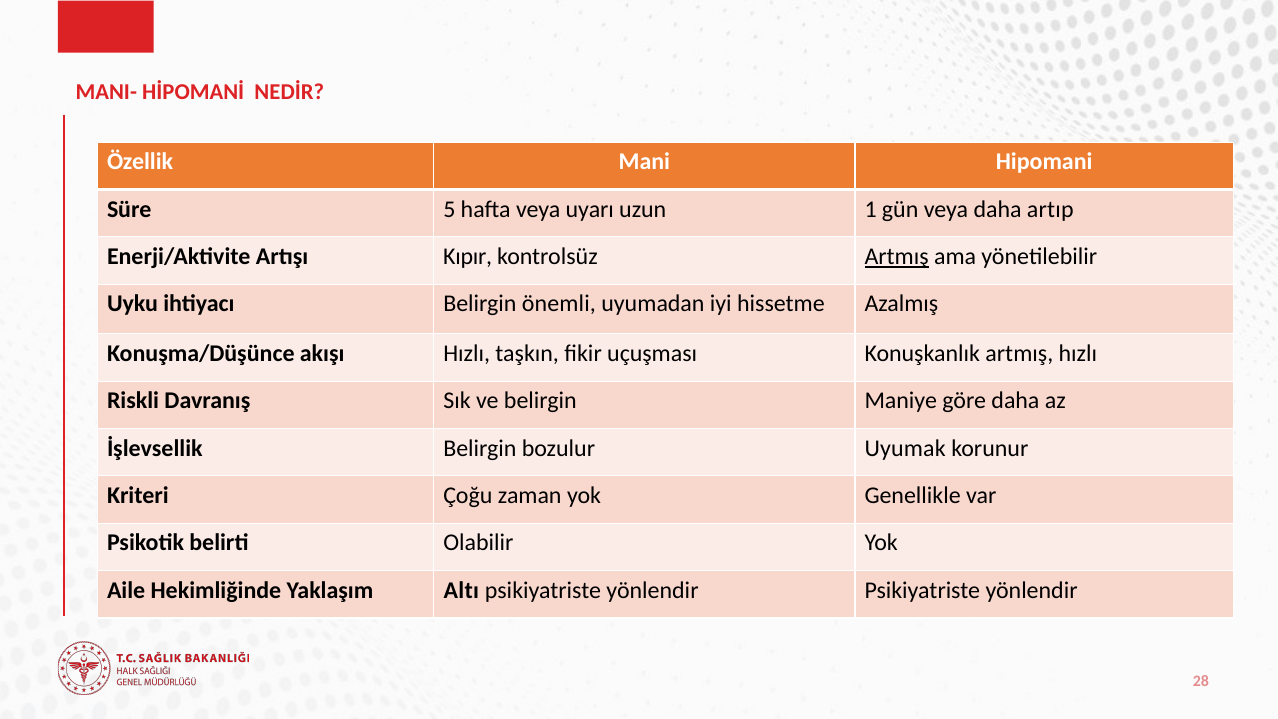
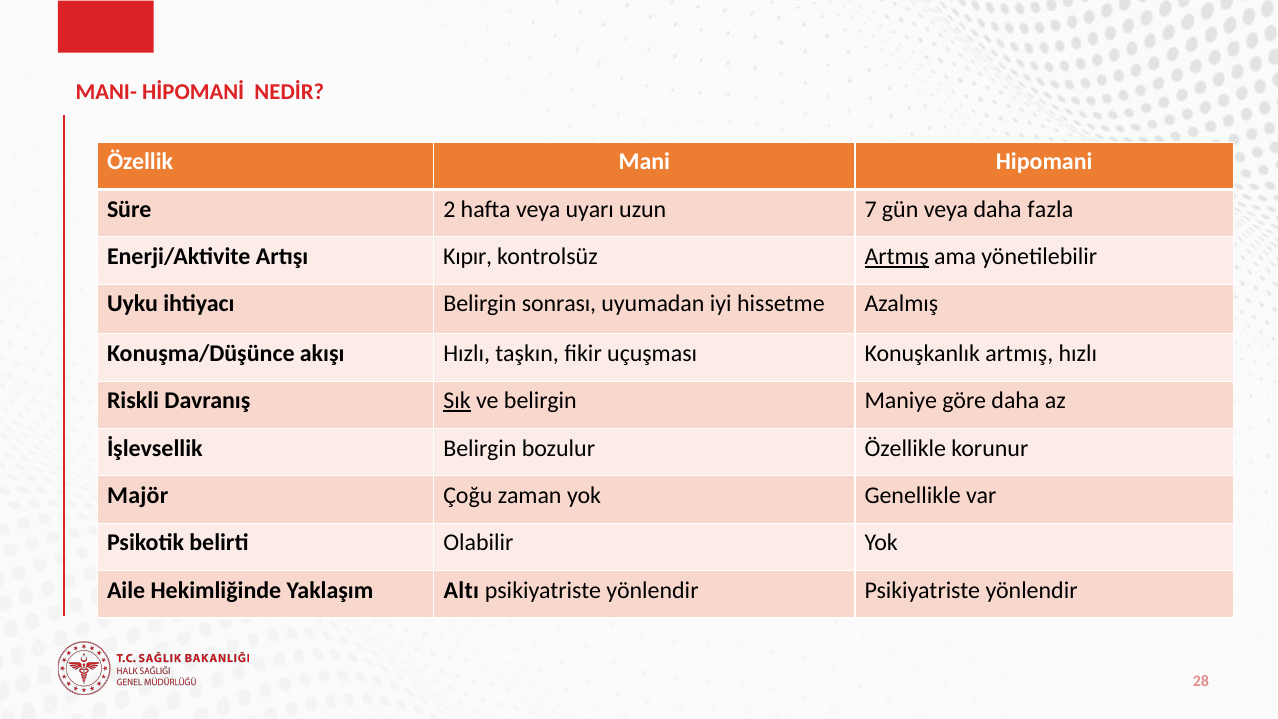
5: 5 -> 2
1: 1 -> 7
artıp: artıp -> fazla
önemli: önemli -> sonrası
Sık underline: none -> present
Uyumak: Uyumak -> Özellikle
Kriteri: Kriteri -> Majör
